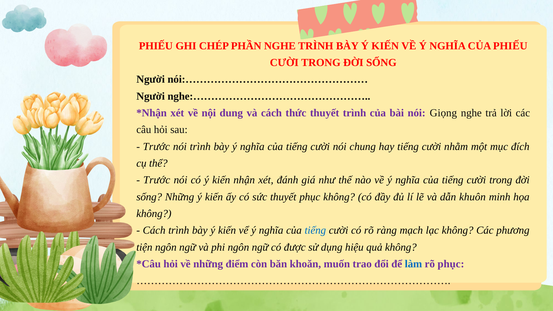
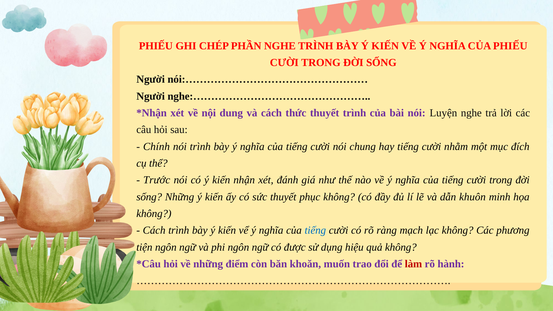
Giọng: Giọng -> Luyện
Trước at (156, 147): Trước -> Chính
làm colour: blue -> red
rõ phục: phục -> hành
